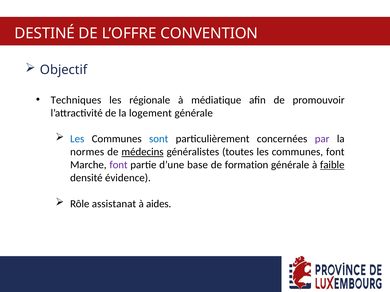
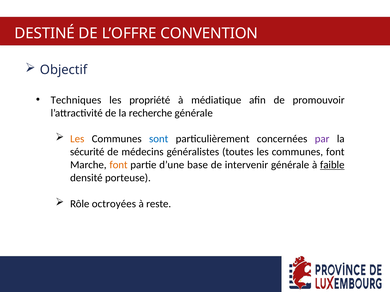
régionale: régionale -> propriété
logement: logement -> recherche
Les at (77, 139) colour: blue -> orange
normes: normes -> sécurité
médecins underline: present -> none
font at (119, 165) colour: purple -> orange
formation: formation -> intervenir
évidence: évidence -> porteuse
assistanat: assistanat -> octroyées
aides: aides -> reste
